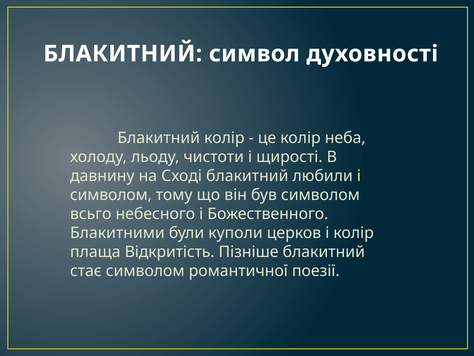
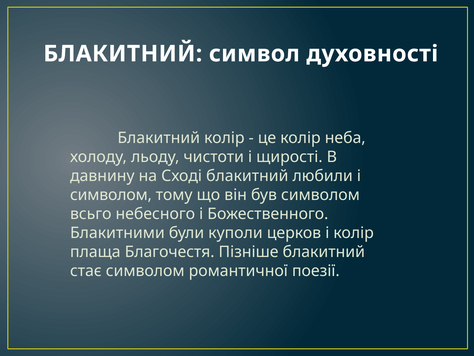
Відкритість: Відкритість -> Благочестя
